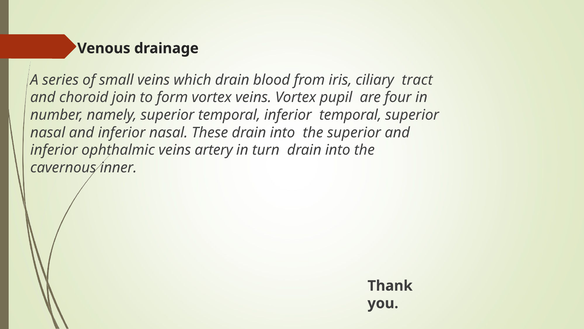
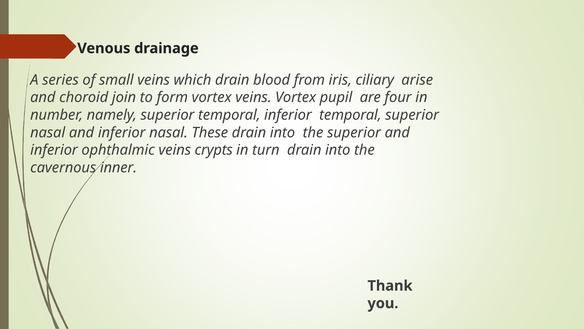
tract: tract -> arise
artery: artery -> crypts
